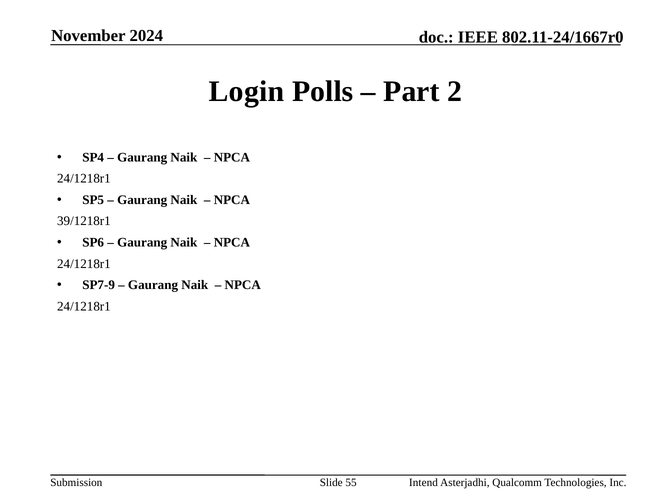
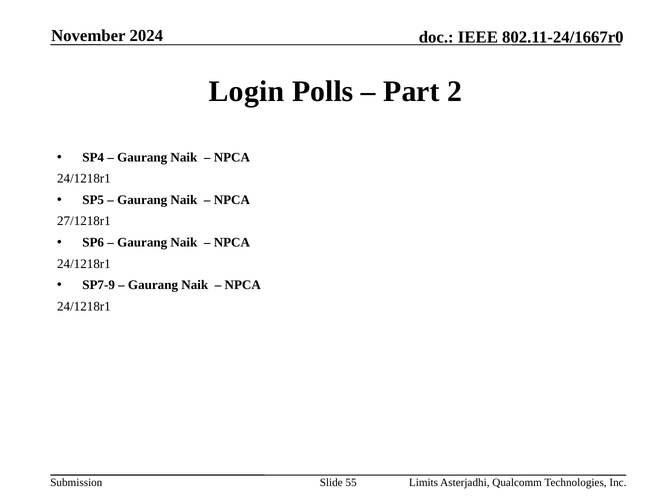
39/1218r1: 39/1218r1 -> 27/1218r1
Intend: Intend -> Limits
